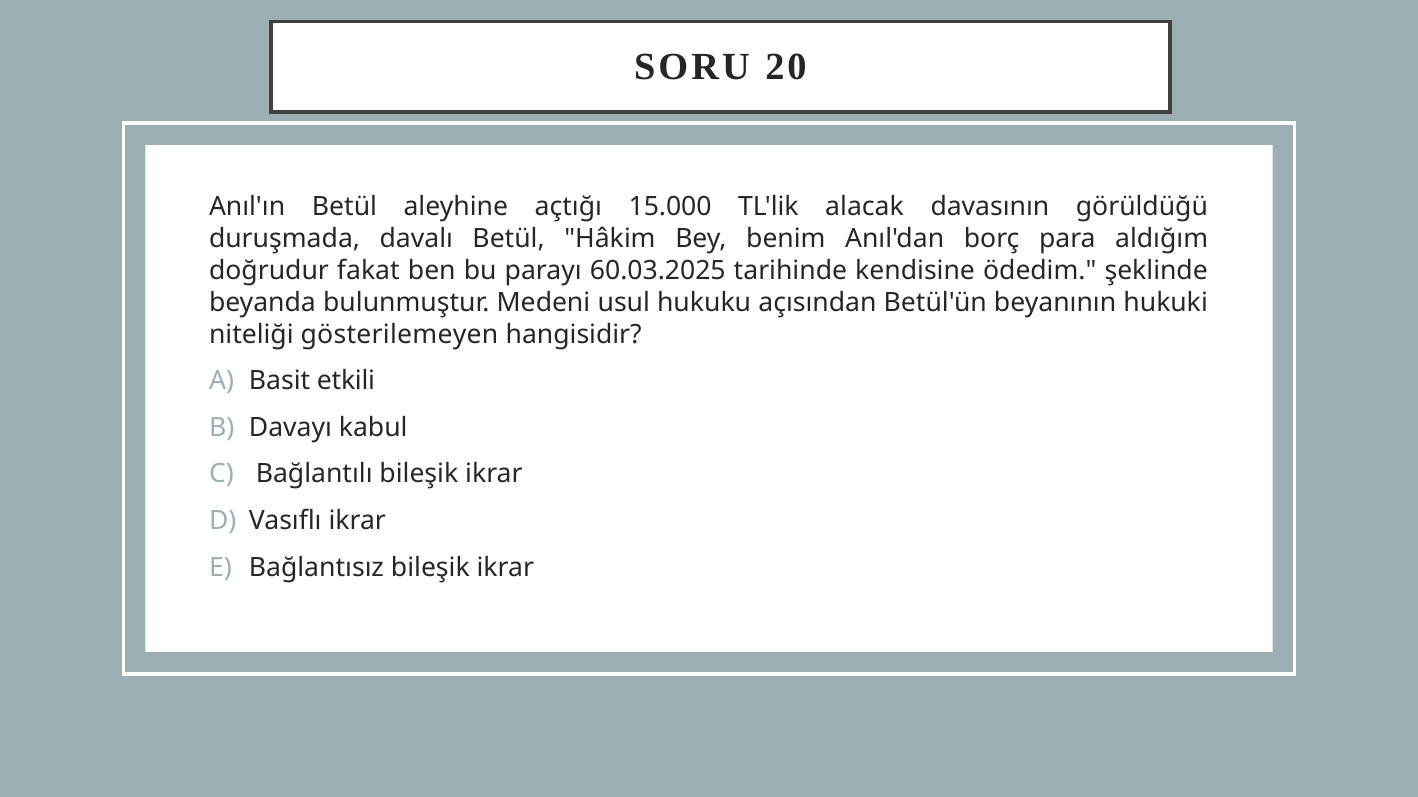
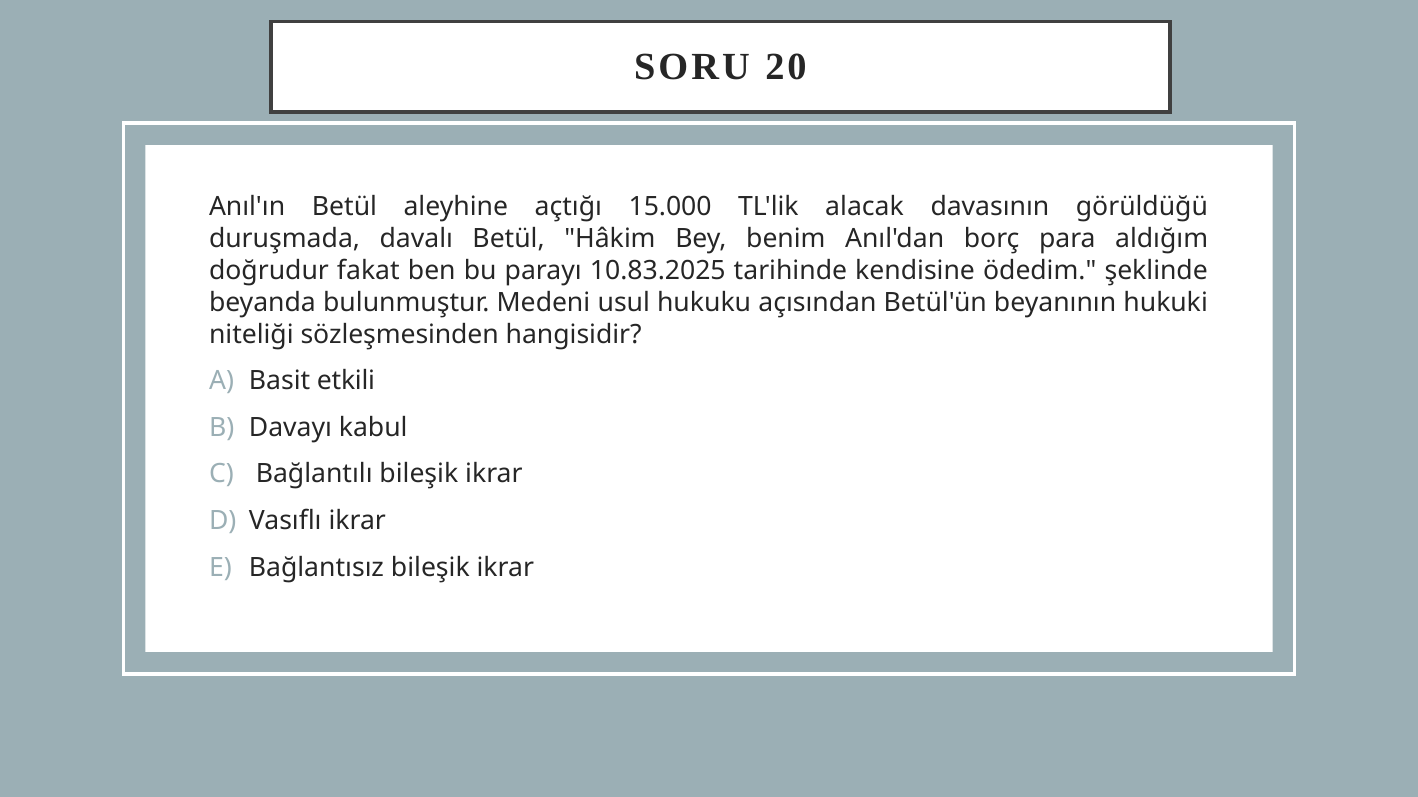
60.03.2025: 60.03.2025 -> 10.83.2025
gösterilemeyen: gösterilemeyen -> sözleşmesinden
